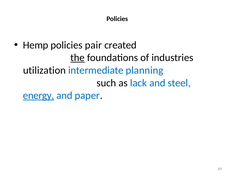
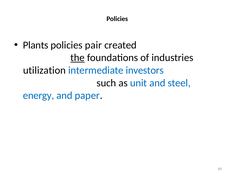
Hemp: Hemp -> Plants
planning: planning -> investors
lack: lack -> unit
energy underline: present -> none
